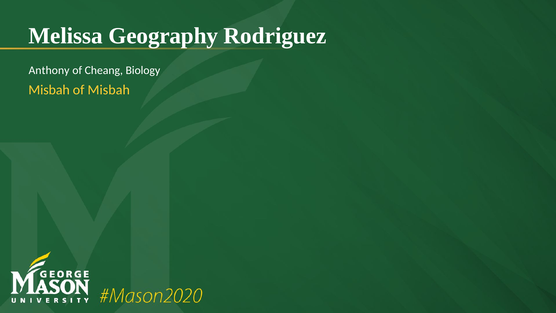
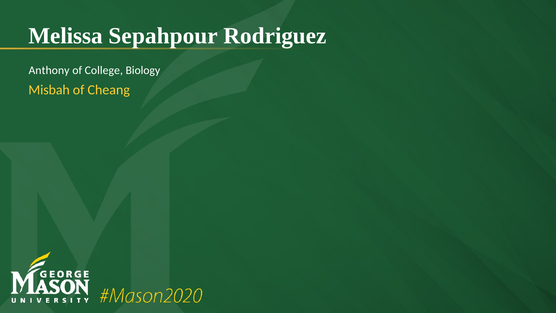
Geography: Geography -> Sepahpour
Cheang: Cheang -> College
of Misbah: Misbah -> Cheang
